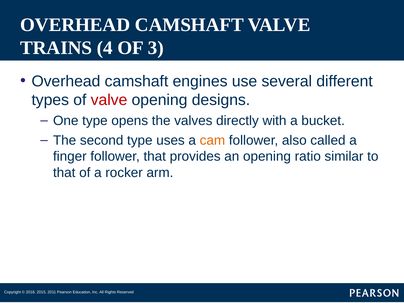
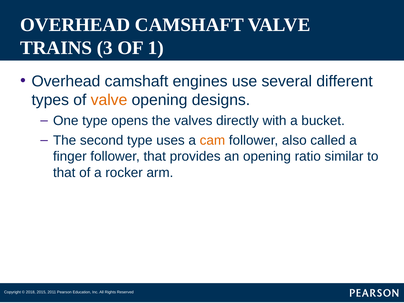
4: 4 -> 3
3: 3 -> 1
valve at (109, 100) colour: red -> orange
